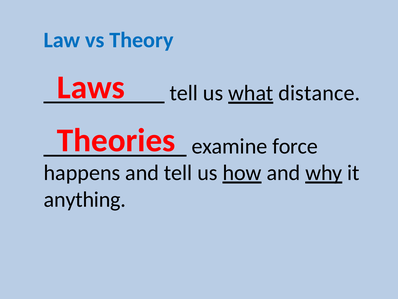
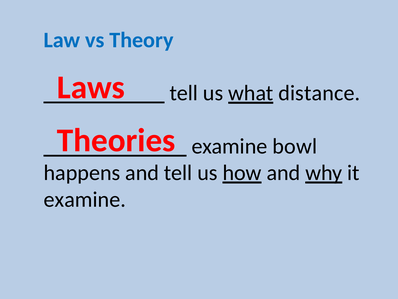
force: force -> bowl
anything at (85, 199): anything -> examine
